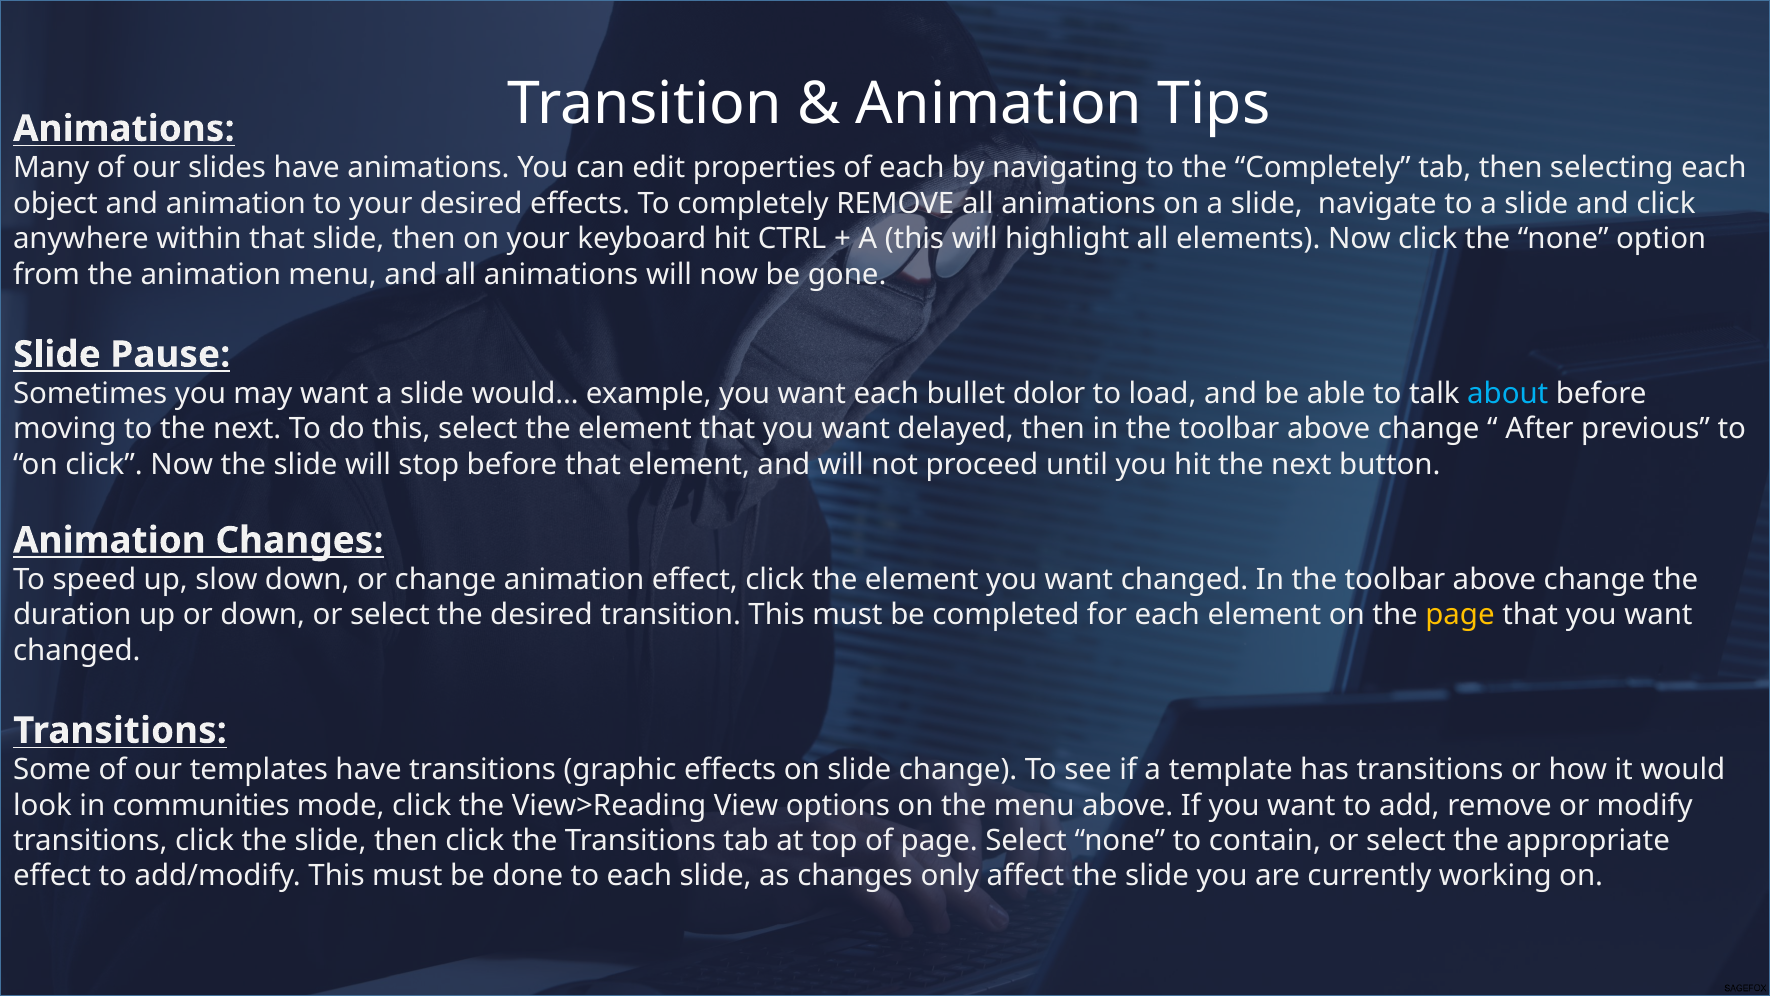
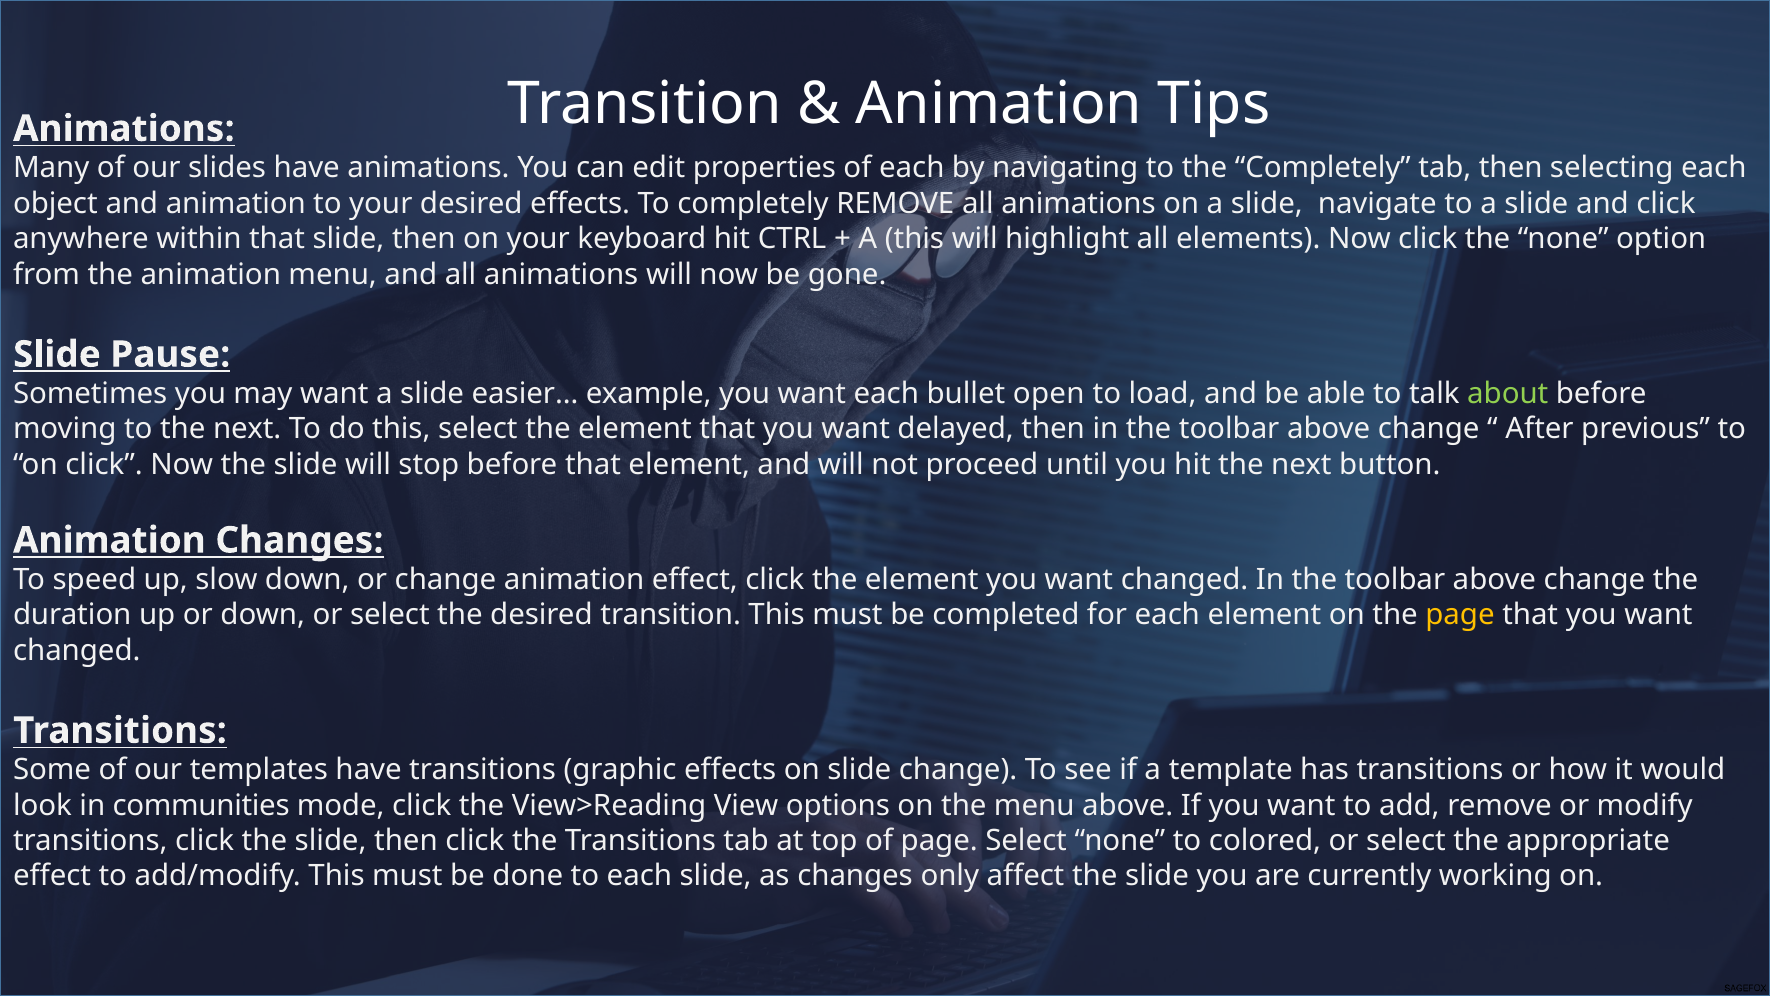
would…: would… -> easier…
dolor: dolor -> open
about colour: light blue -> light green
contain: contain -> colored
